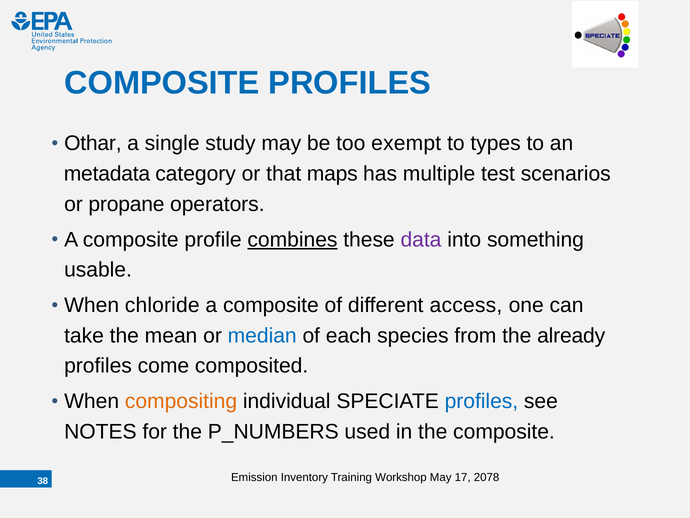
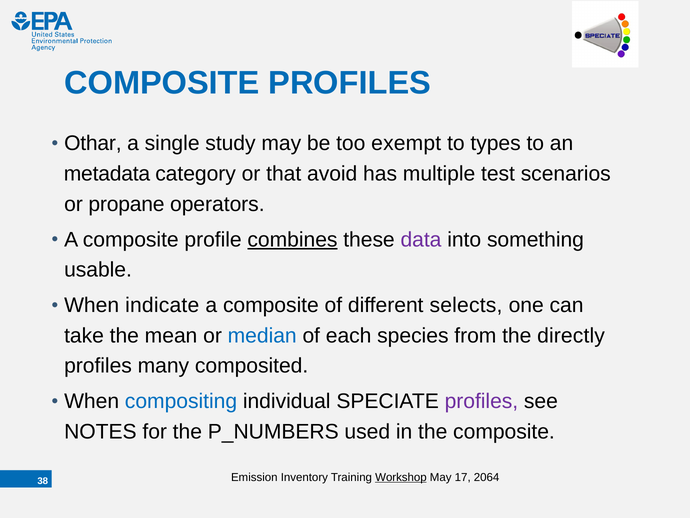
maps: maps -> avoid
chloride: chloride -> indicate
access: access -> selects
already: already -> directly
come: come -> many
compositing colour: orange -> blue
profiles at (481, 401) colour: blue -> purple
Workshop underline: none -> present
2078: 2078 -> 2064
